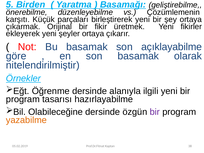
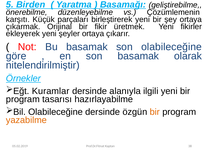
son açıklayabilme: açıklayabilme -> olabileceğine
Öğrenme: Öğrenme -> Kuramlar
bir at (155, 112) colour: purple -> orange
